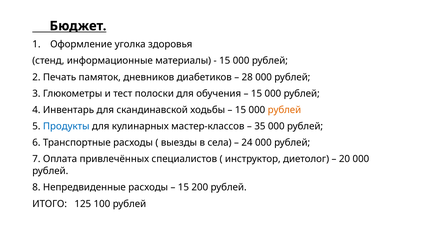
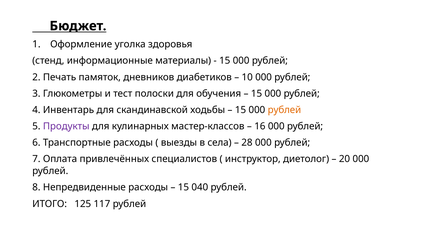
28: 28 -> 10
Продукты colour: blue -> purple
35: 35 -> 16
24: 24 -> 28
200: 200 -> 040
100: 100 -> 117
